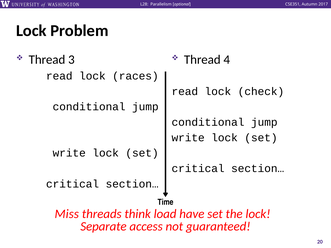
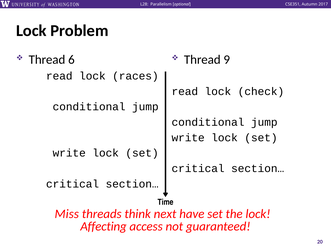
3: 3 -> 6
4: 4 -> 9
load: load -> next
Separate: Separate -> Affecting
